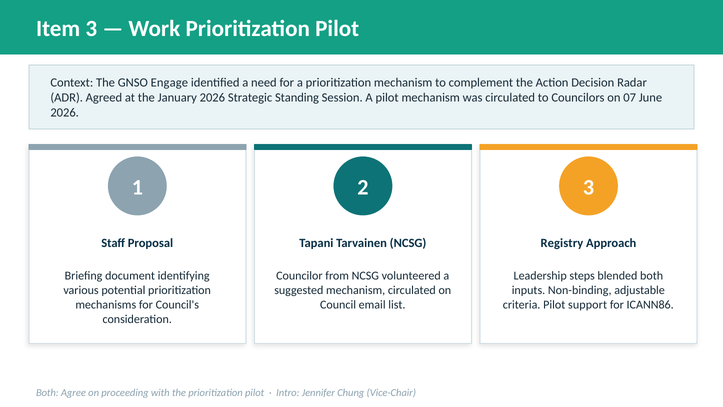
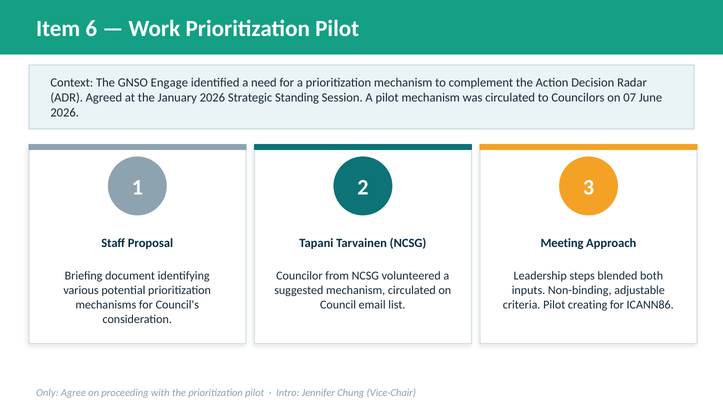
Item 3: 3 -> 6
Registry: Registry -> Meeting
support: support -> creating
Both at (47, 393): Both -> Only
